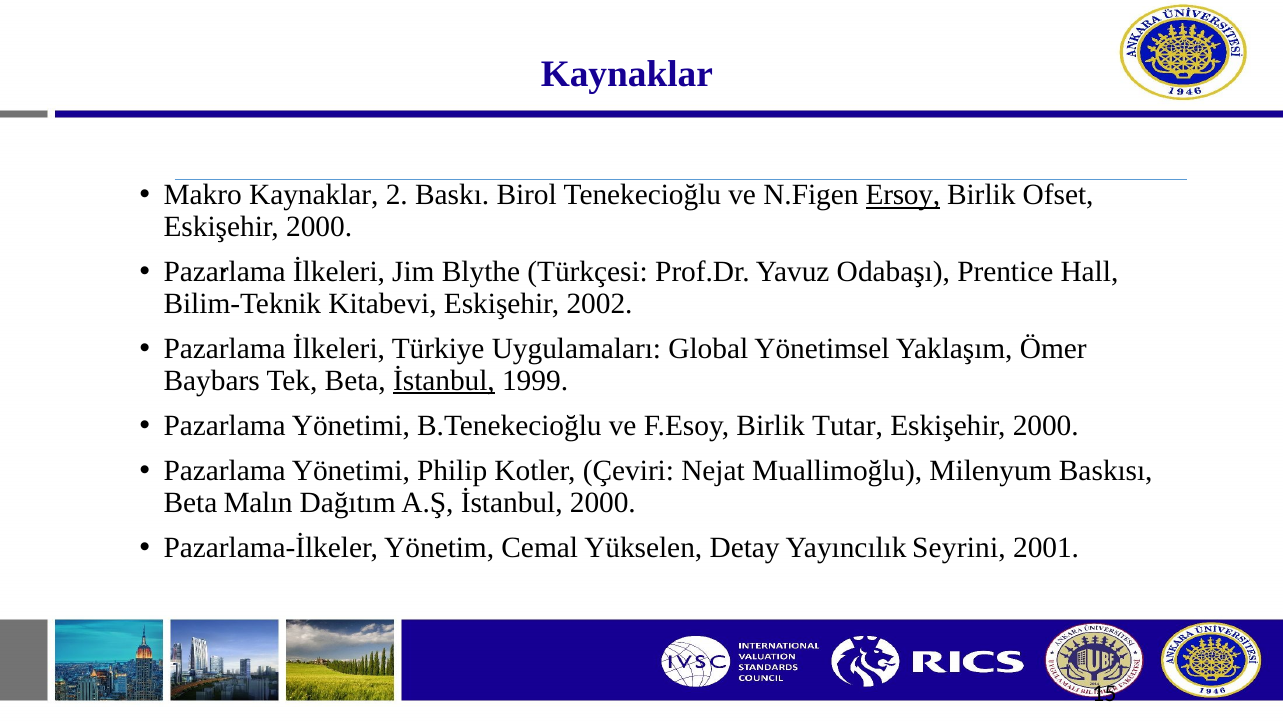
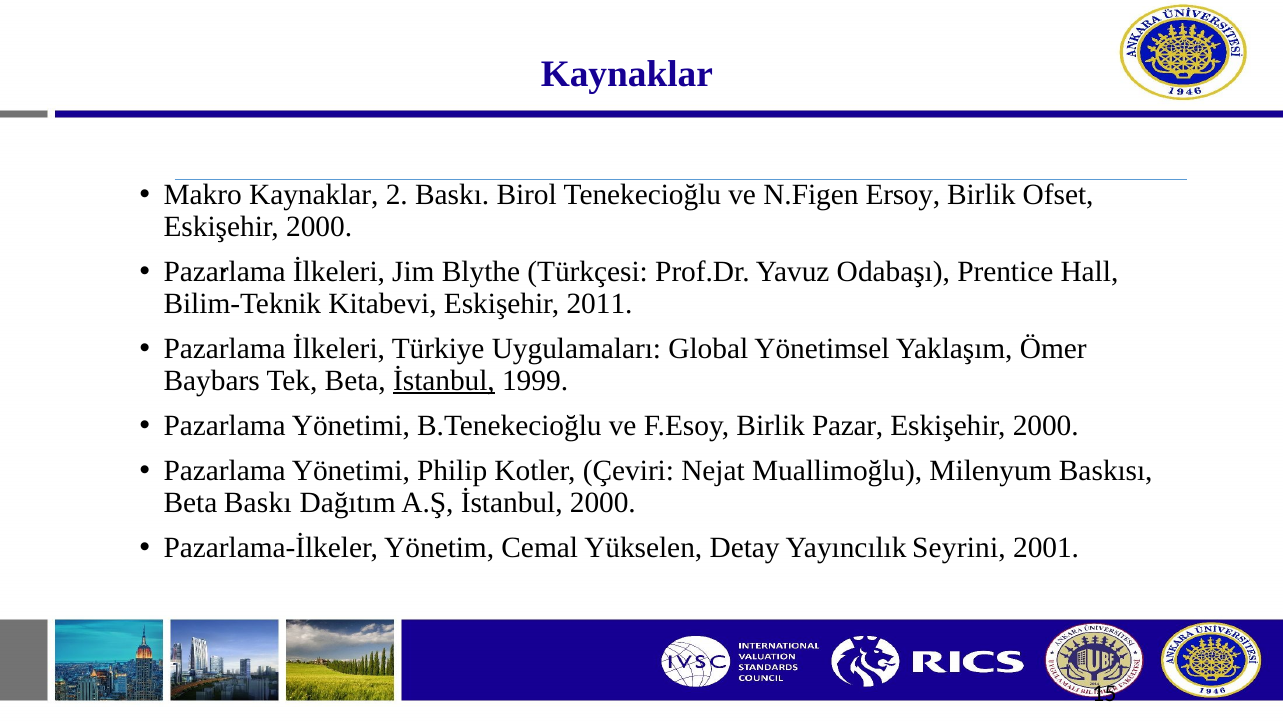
Ersoy underline: present -> none
2002: 2002 -> 2011
Tutar: Tutar -> Pazar
Beta Malın: Malın -> Baskı
